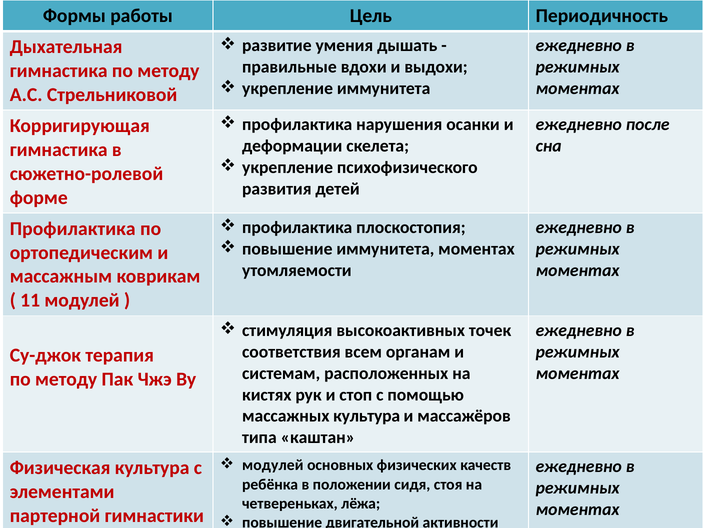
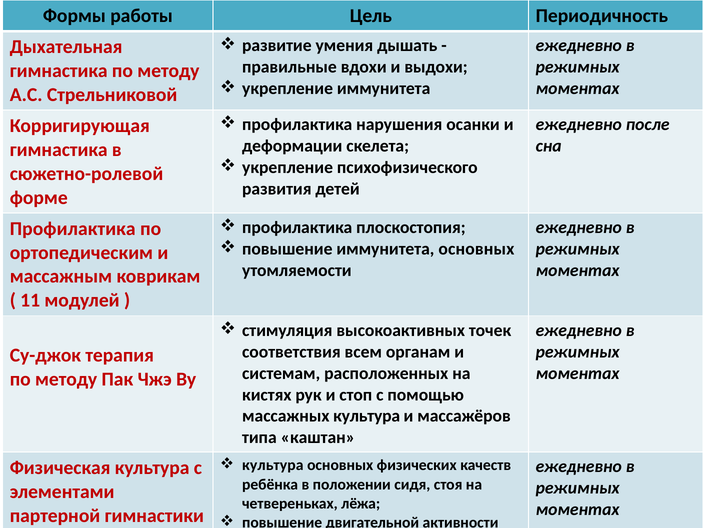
иммунитета моментах: моментах -> основных
модулей at (273, 465): модулей -> культура
